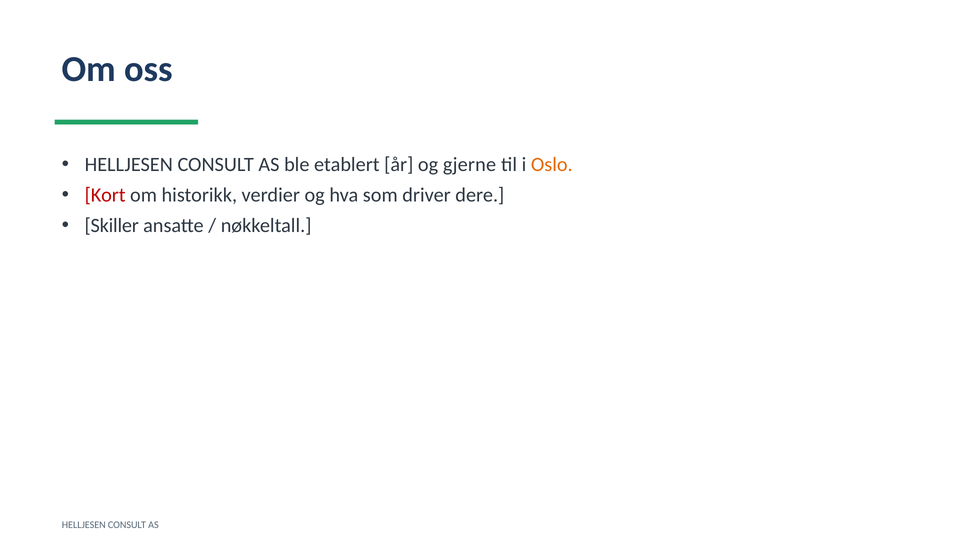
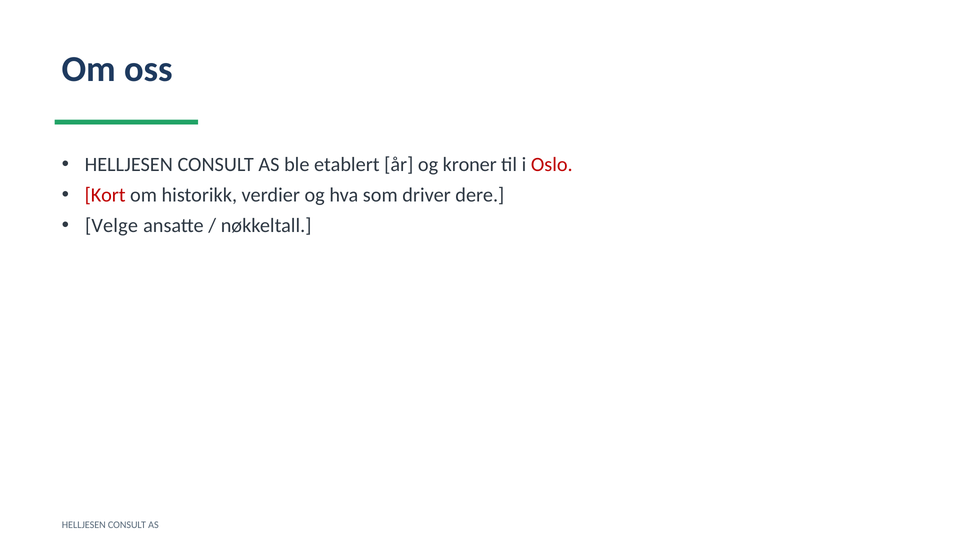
gjerne: gjerne -> kroner
Oslo colour: orange -> red
Skiller: Skiller -> Velge
